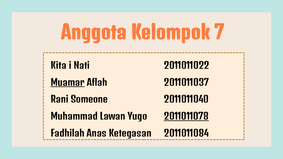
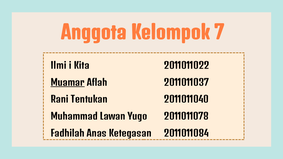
Kita: Kita -> Ilmi
Nati: Nati -> Kita
Someone: Someone -> Tentukan
2011011078 underline: present -> none
